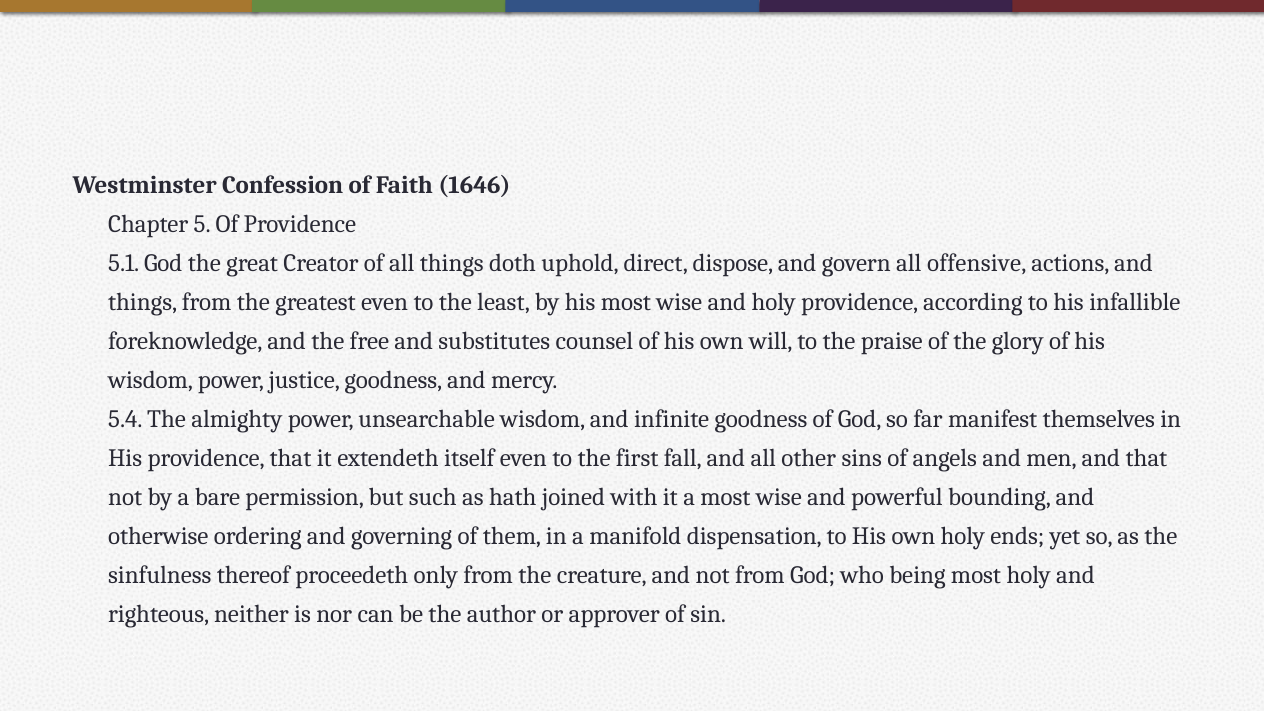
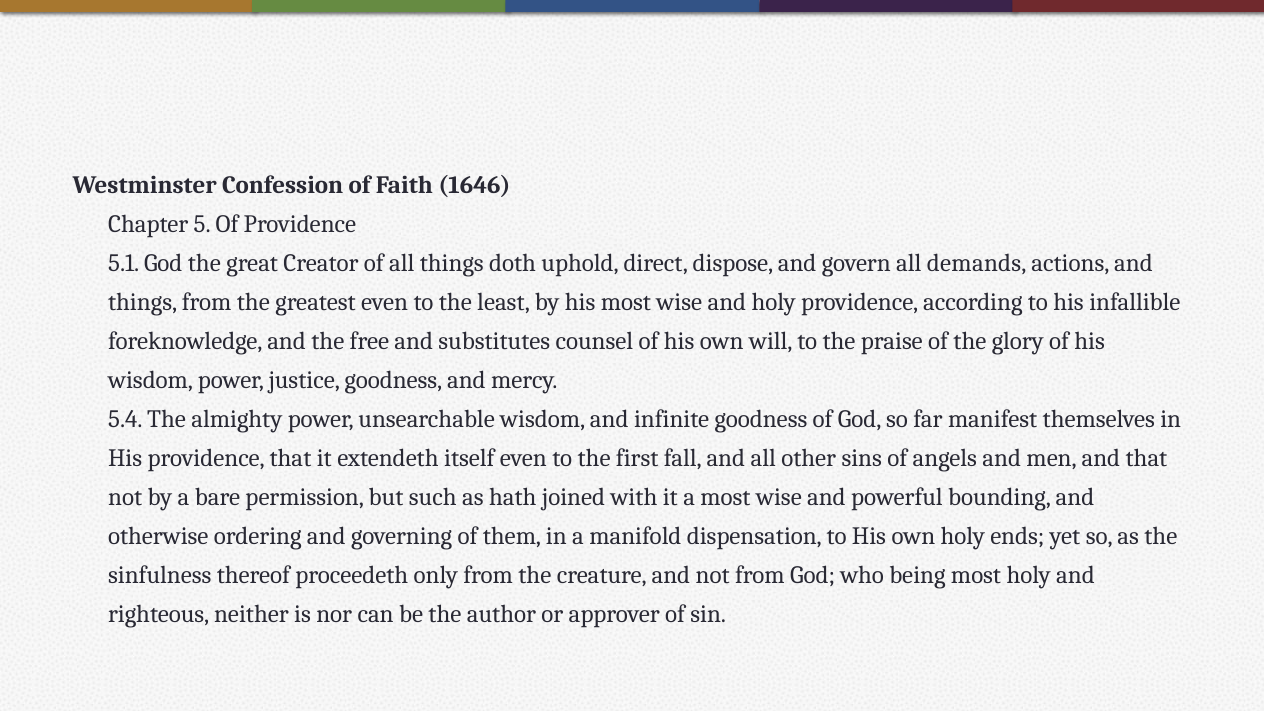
offensive: offensive -> demands
